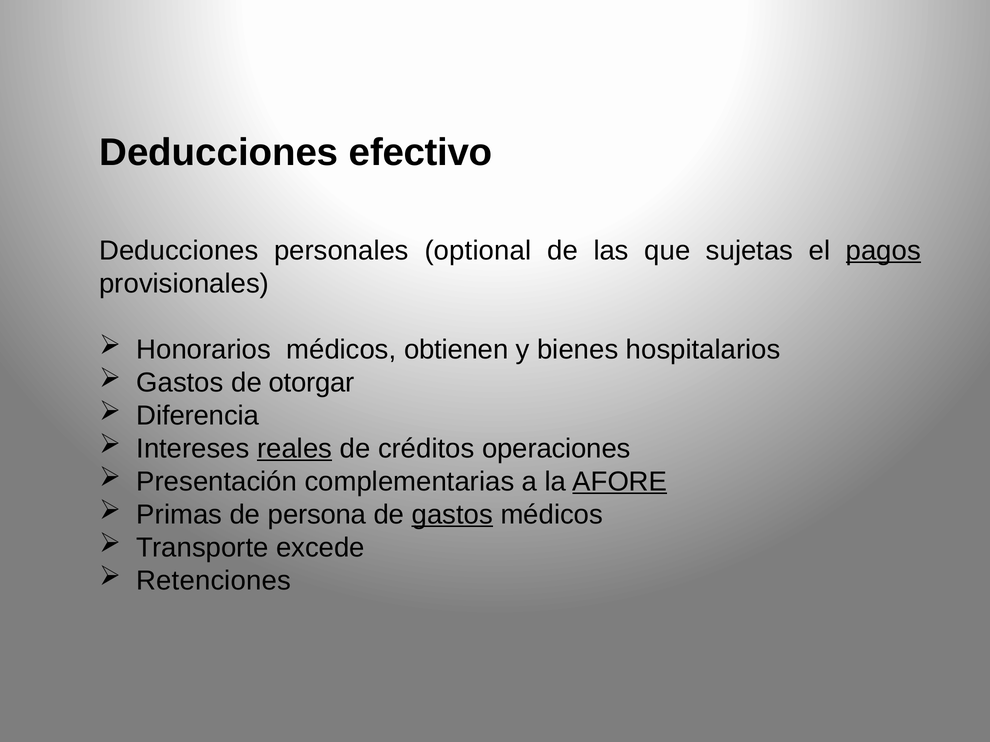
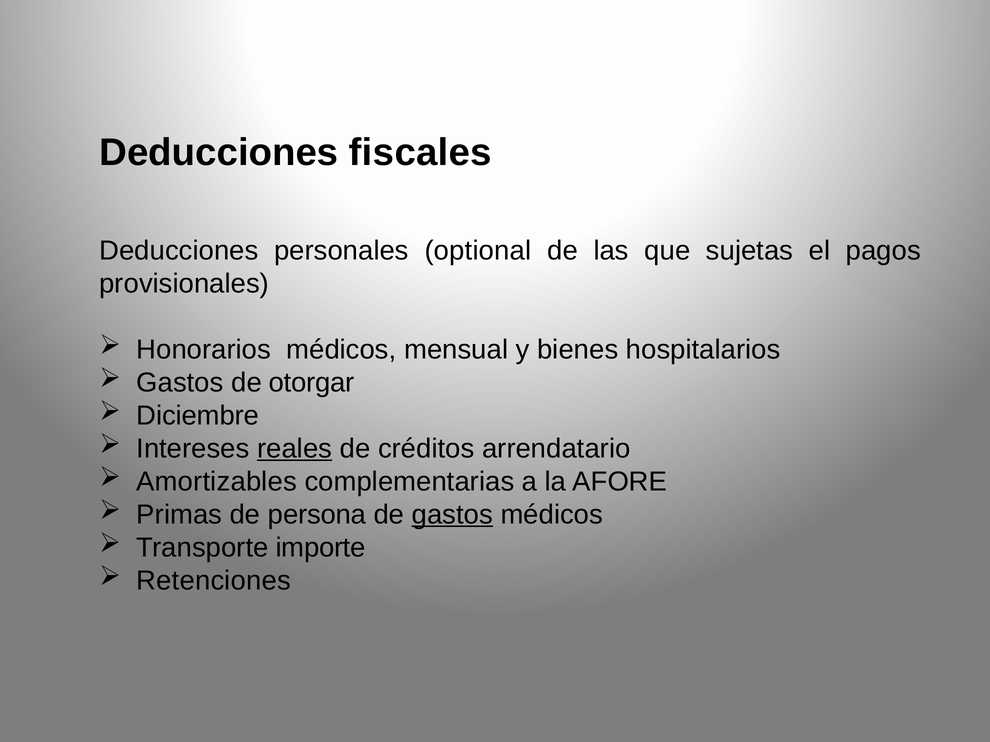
efectivo: efectivo -> fiscales
pagos underline: present -> none
obtienen: obtienen -> mensual
Diferencia: Diferencia -> Diciembre
operaciones: operaciones -> arrendatario
Presentación: Presentación -> Amortizables
AFORE underline: present -> none
excede: excede -> importe
